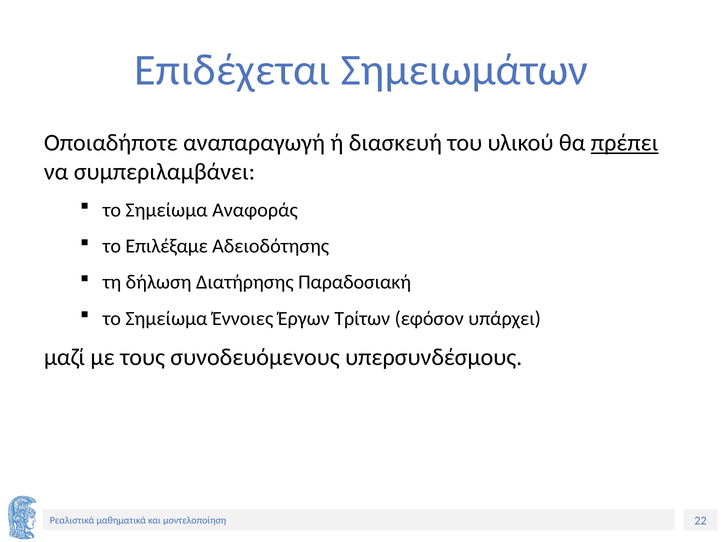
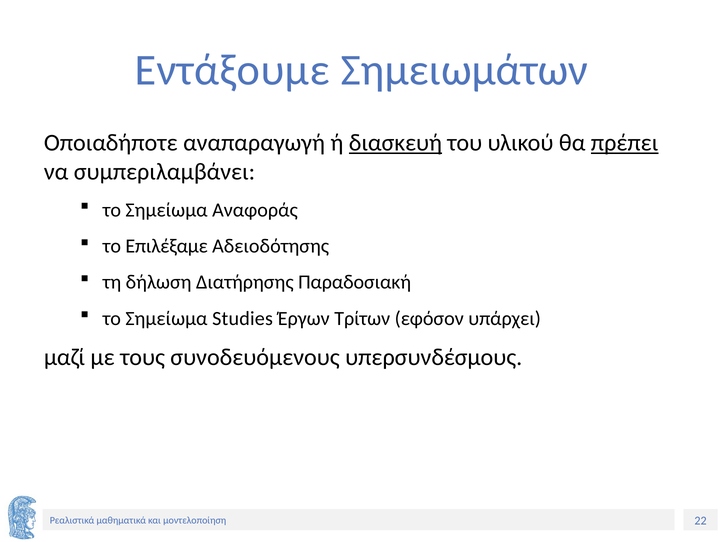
Επιδέχεται: Επιδέχεται -> Εντάξουμε
διασκευή underline: none -> present
Έννοιες: Έννοιες -> Studies
